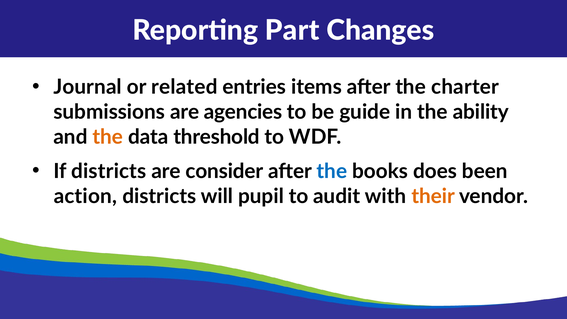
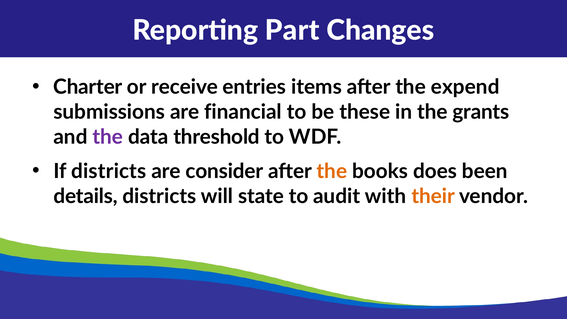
Journal: Journal -> Charter
related: related -> receive
charter: charter -> expend
agencies: agencies -> financial
guide: guide -> these
ability: ability -> grants
the at (108, 137) colour: orange -> purple
the at (332, 171) colour: blue -> orange
action: action -> details
pupil: pupil -> state
